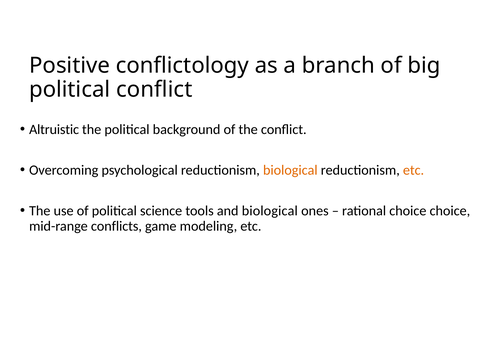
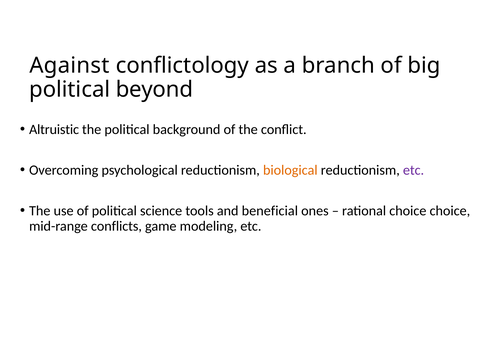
Positive: Positive -> Against
political conflict: conflict -> beyond
etc at (414, 170) colour: orange -> purple
and biological: biological -> beneficial
